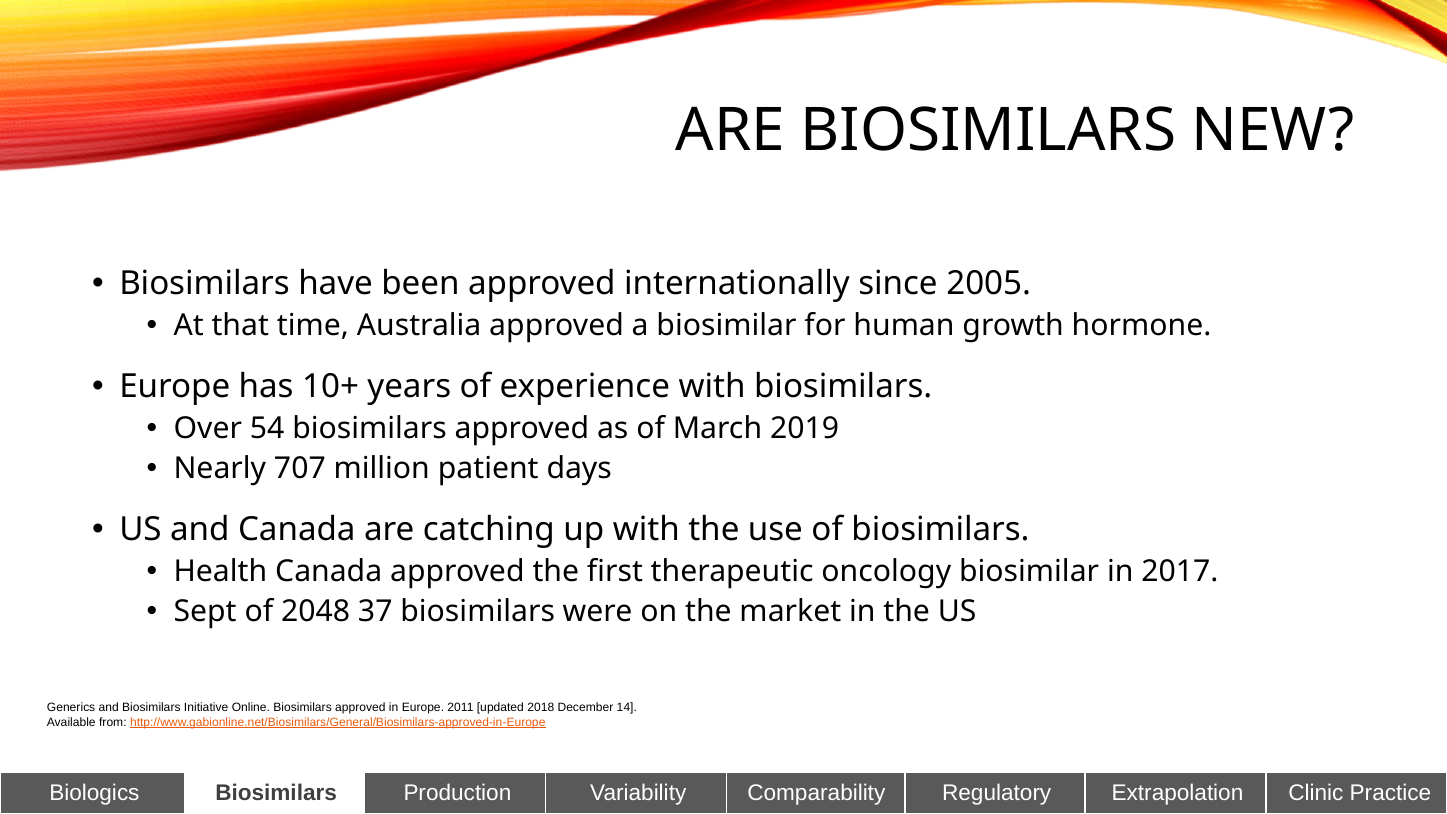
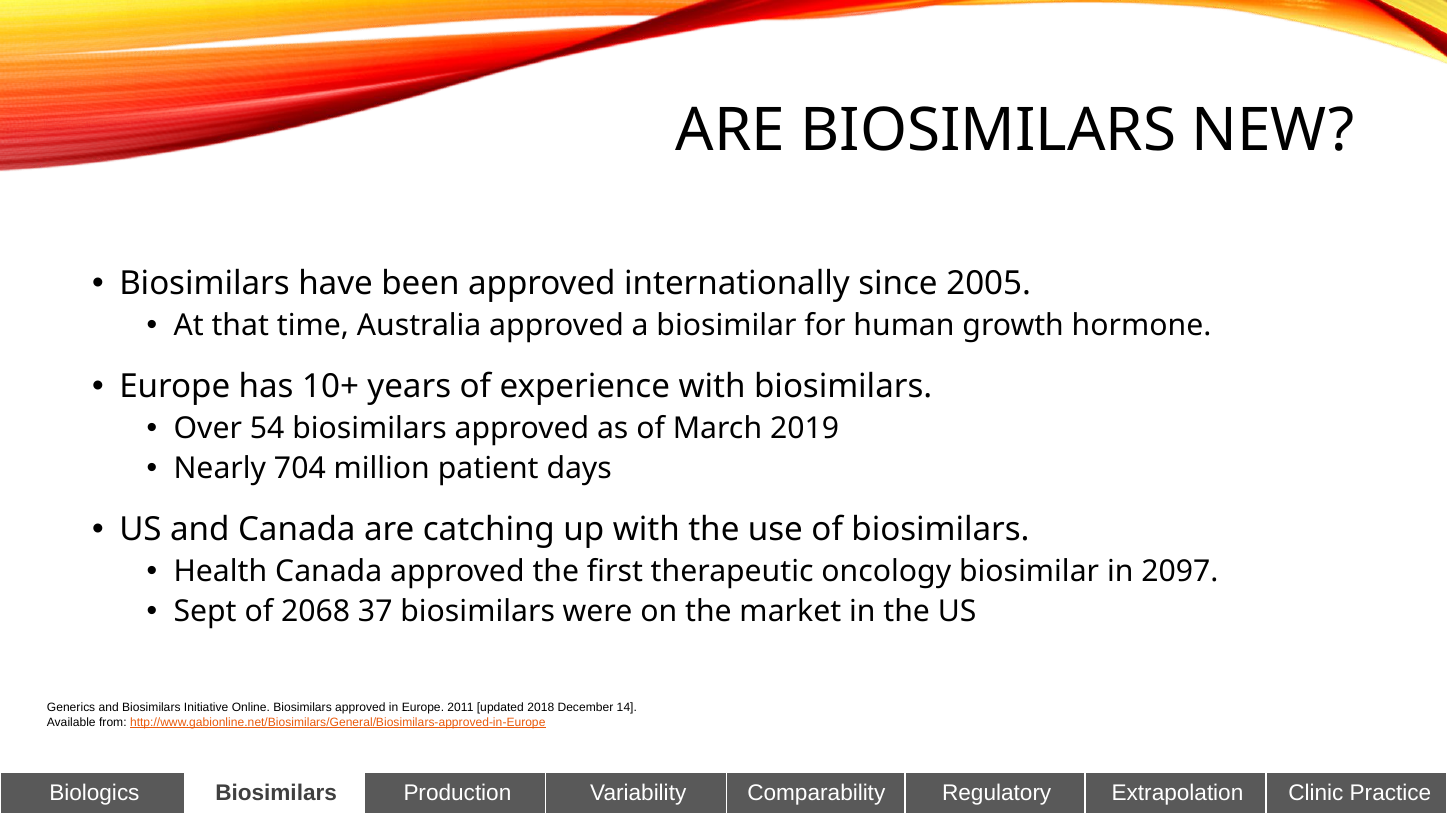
707: 707 -> 704
2017: 2017 -> 2097
2048: 2048 -> 2068
